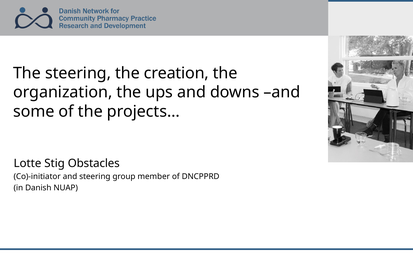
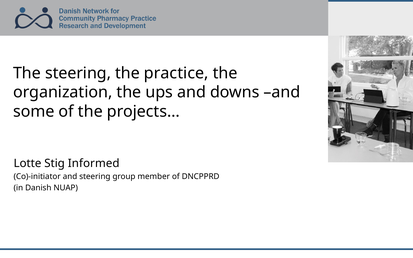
creation: creation -> practice
Obstacles: Obstacles -> Informed
